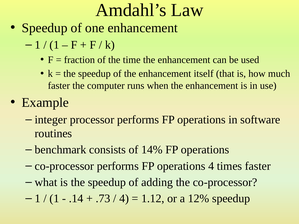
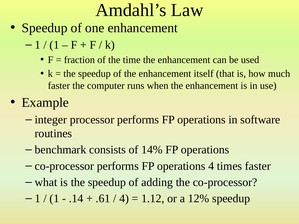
.73: .73 -> .61
